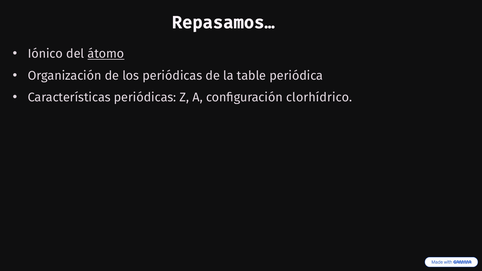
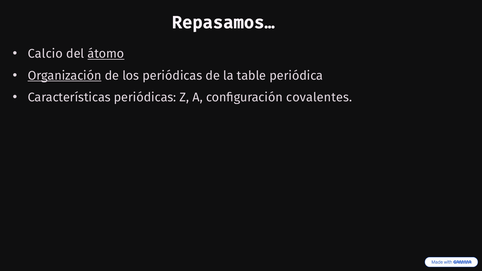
Iónico: Iónico -> Calcio
Organización underline: none -> present
clorhídrico: clorhídrico -> covalentes
